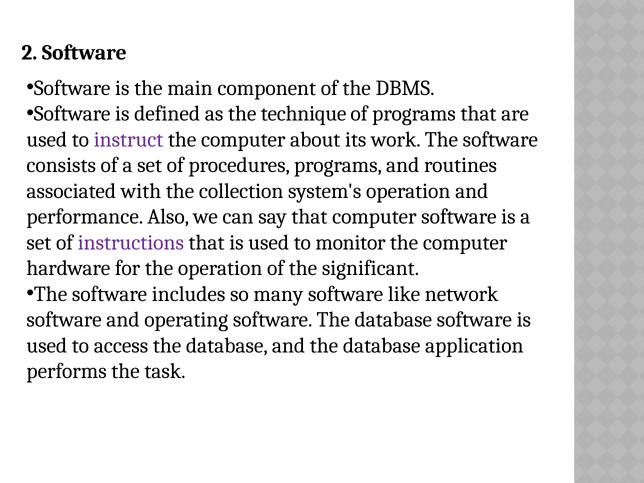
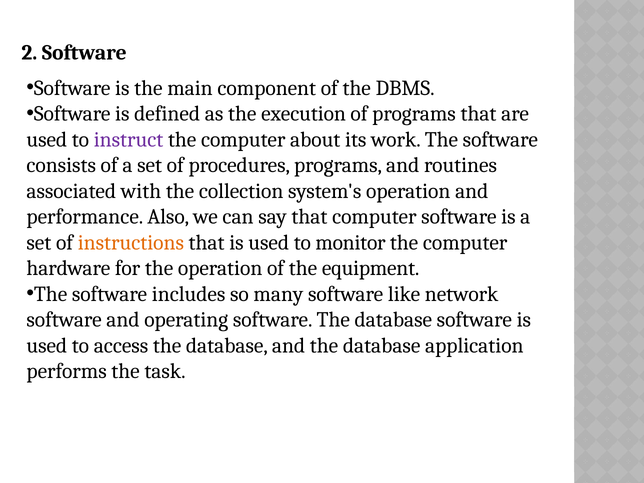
technique: technique -> execution
instructions colour: purple -> orange
significant: significant -> equipment
